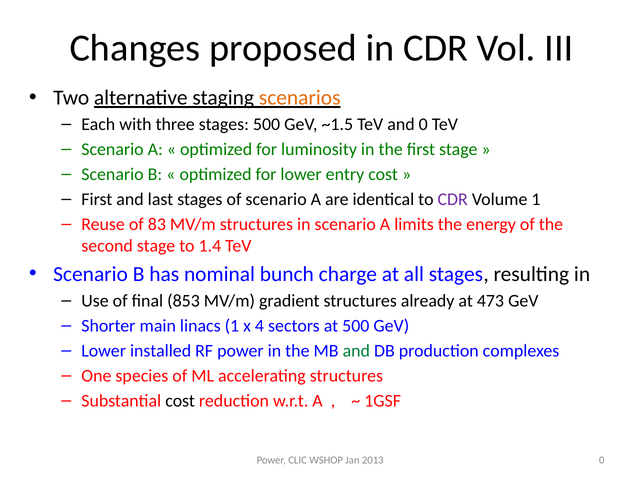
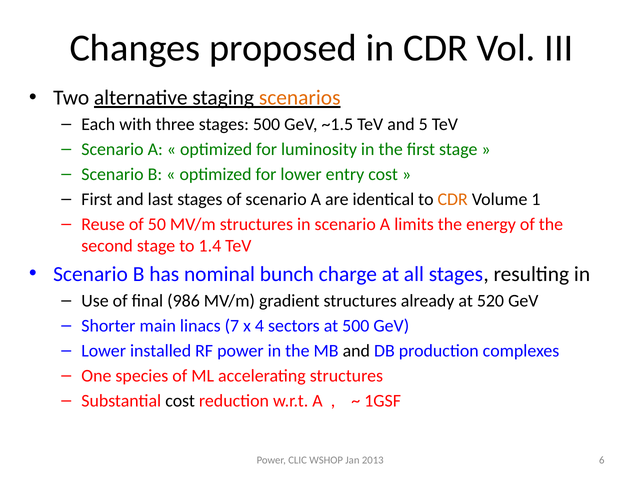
and 0: 0 -> 5
CDR at (453, 200) colour: purple -> orange
83: 83 -> 50
853: 853 -> 986
473: 473 -> 520
linacs 1: 1 -> 7
and at (356, 351) colour: green -> black
2013 0: 0 -> 6
